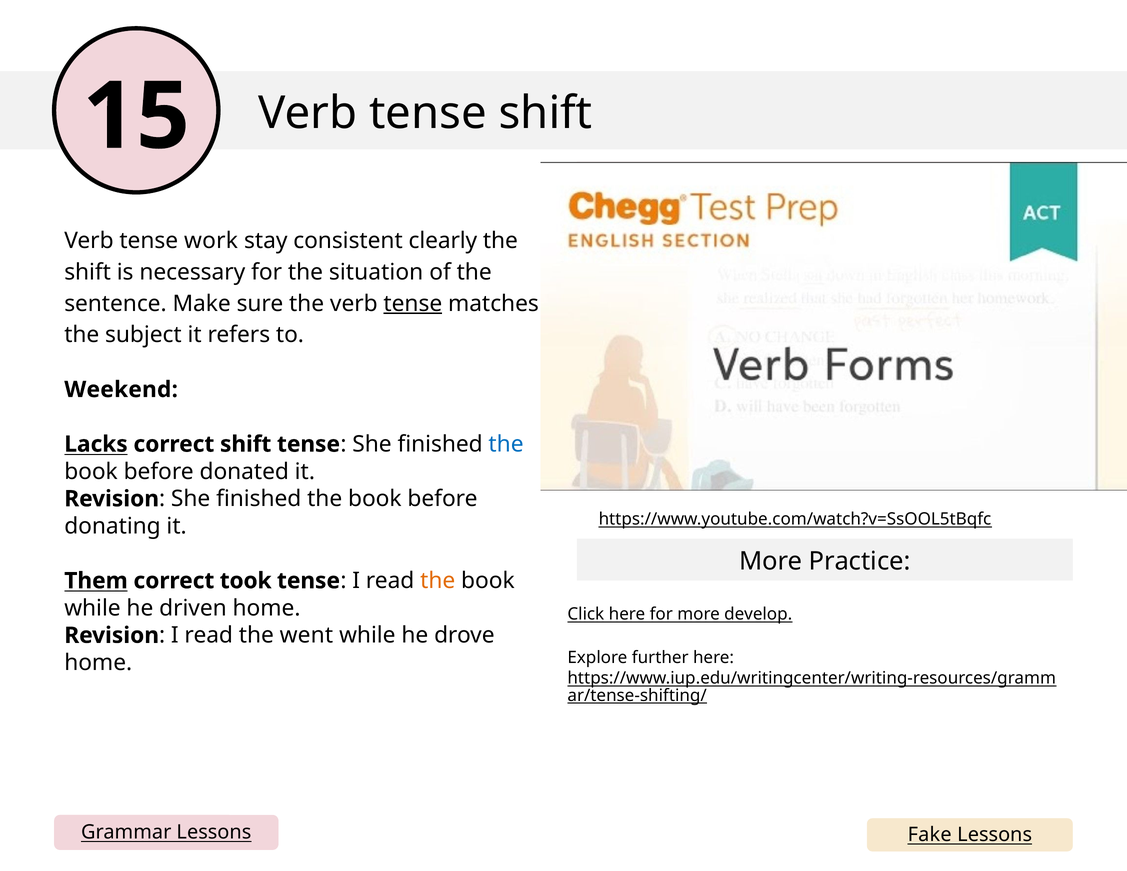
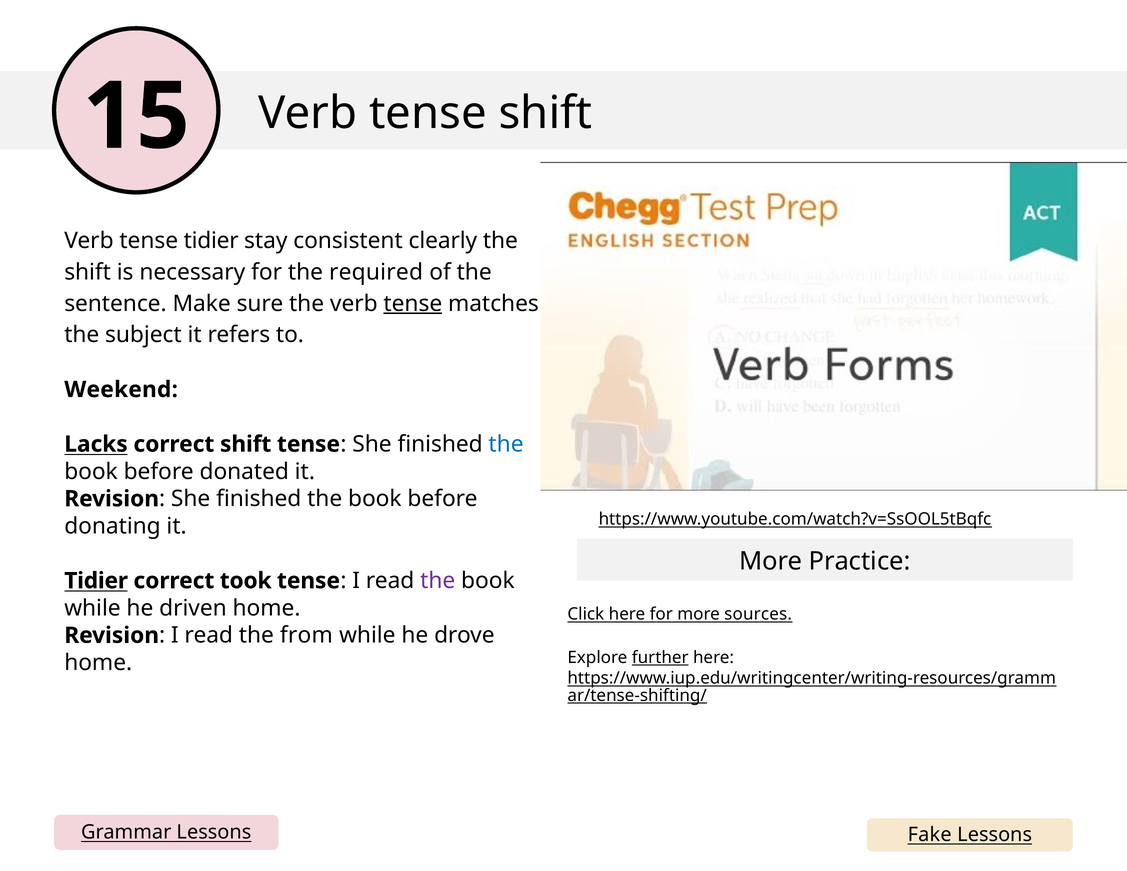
tense work: work -> tidier
situation: situation -> required
Them at (96, 581): Them -> Tidier
the at (438, 581) colour: orange -> purple
develop: develop -> sources
the went: went -> from
further underline: none -> present
